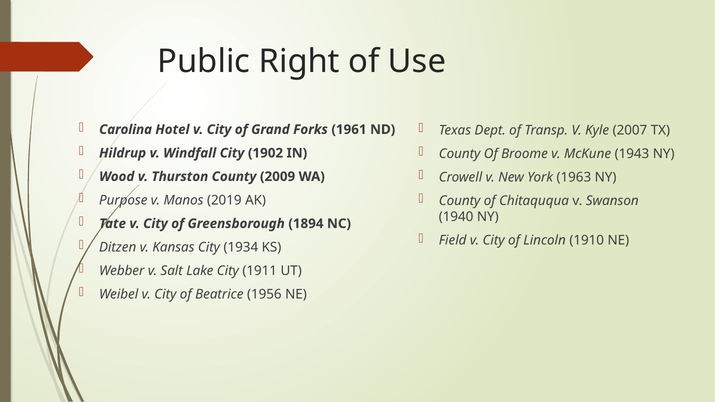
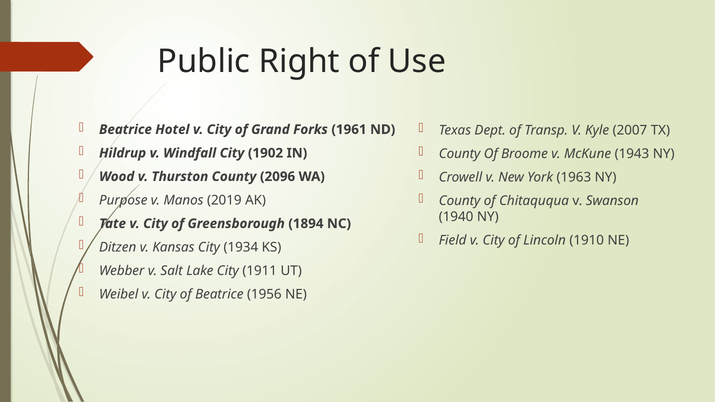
Carolina at (126, 130): Carolina -> Beatrice
2009: 2009 -> 2096
